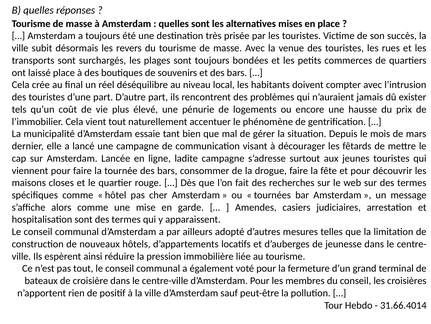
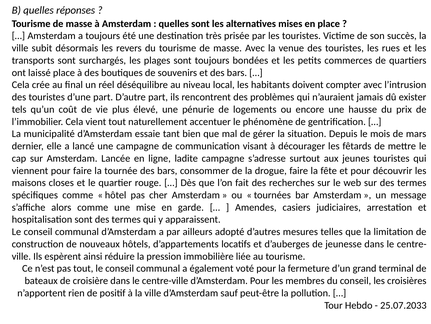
31.66.4014: 31.66.4014 -> 25.07.2033
